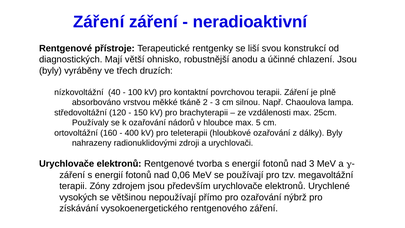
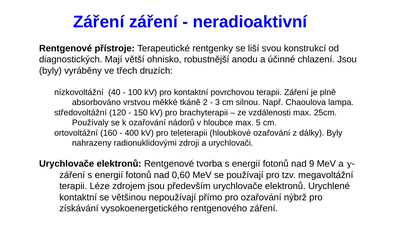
nad 3: 3 -> 9
0,06: 0,06 -> 0,60
Zóny: Zóny -> Léze
vysokých at (78, 197): vysokých -> kontaktní
